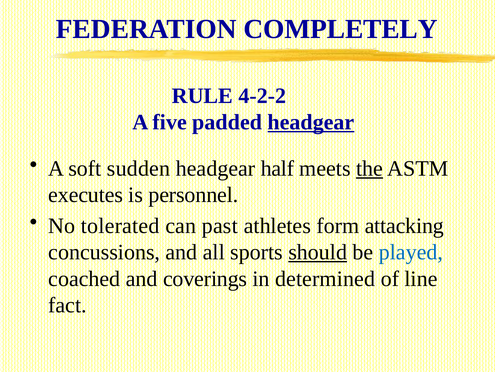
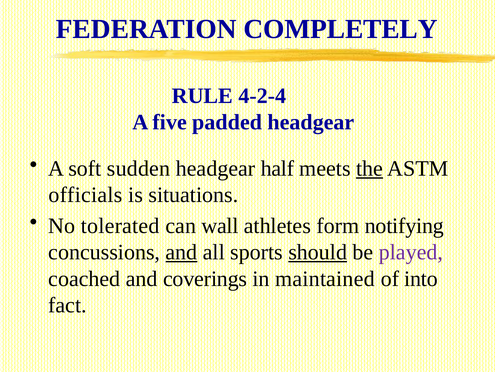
4-2-2: 4-2-2 -> 4-2-4
headgear at (311, 122) underline: present -> none
executes: executes -> officials
personnel: personnel -> situations
past: past -> wall
attacking: attacking -> notifying
and at (181, 252) underline: none -> present
played colour: blue -> purple
determined: determined -> maintained
line: line -> into
